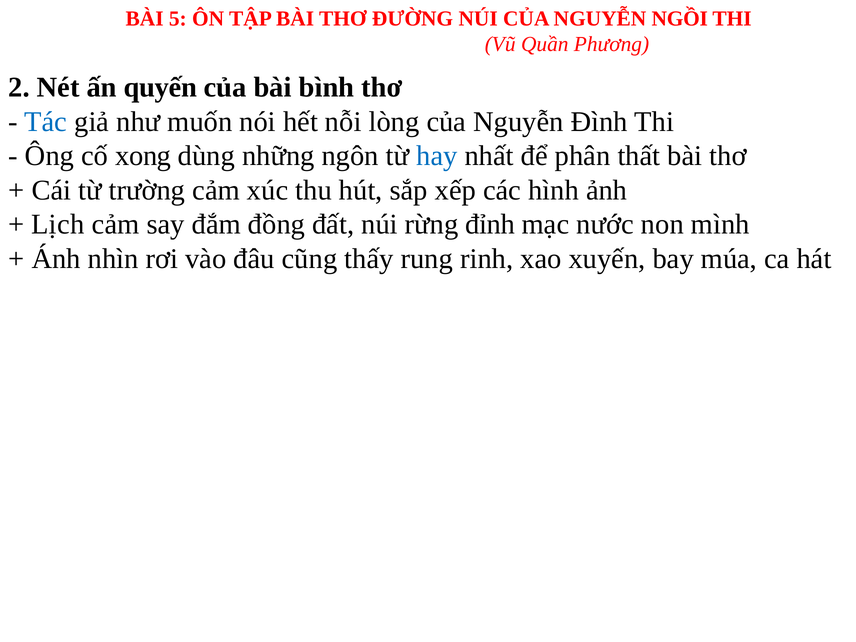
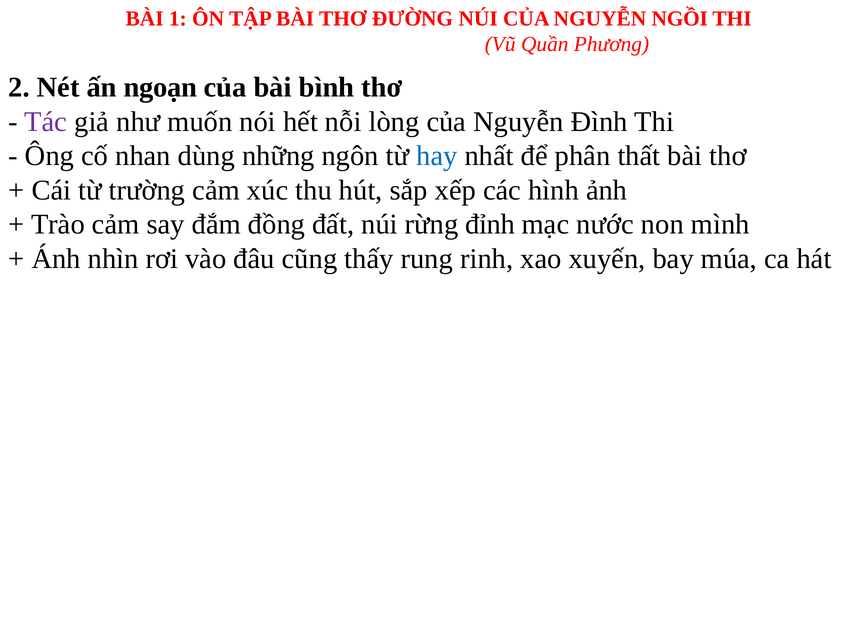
5: 5 -> 1
quyến: quyến -> ngoạn
Tác colour: blue -> purple
xong: xong -> nhan
Lịch: Lịch -> Trào
